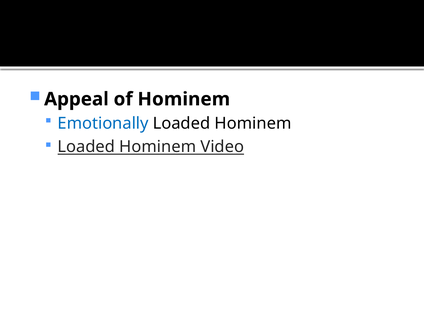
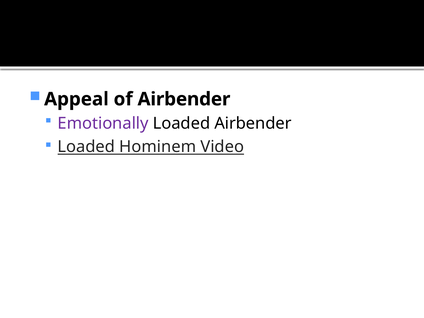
of Hominem: Hominem -> Airbender
Emotionally colour: blue -> purple
Hominem at (253, 124): Hominem -> Airbender
